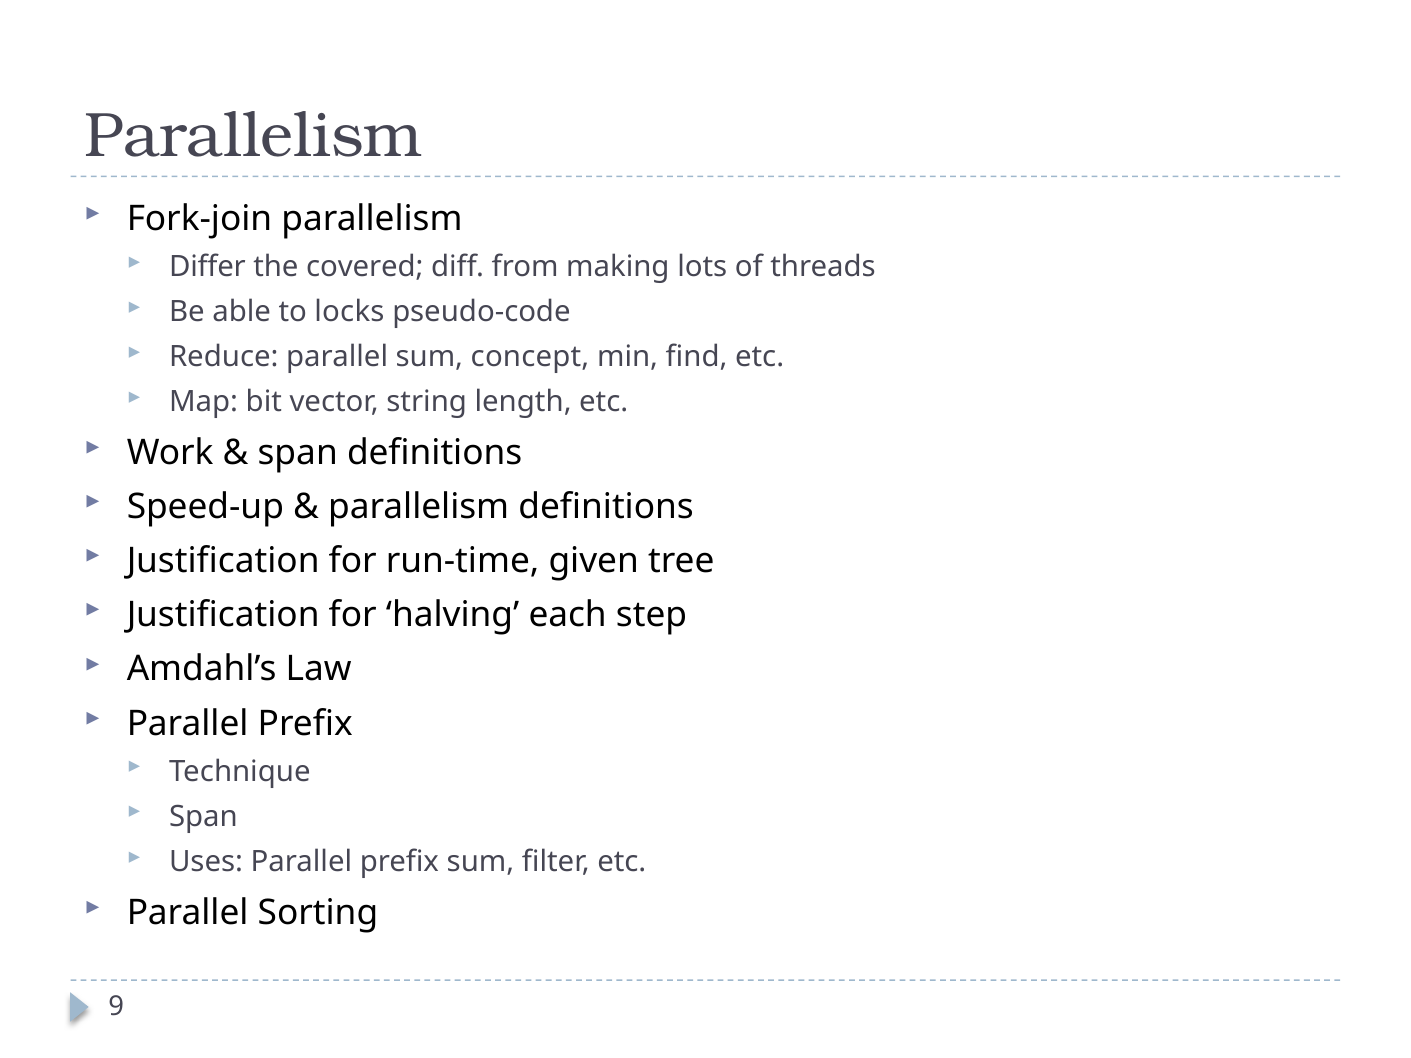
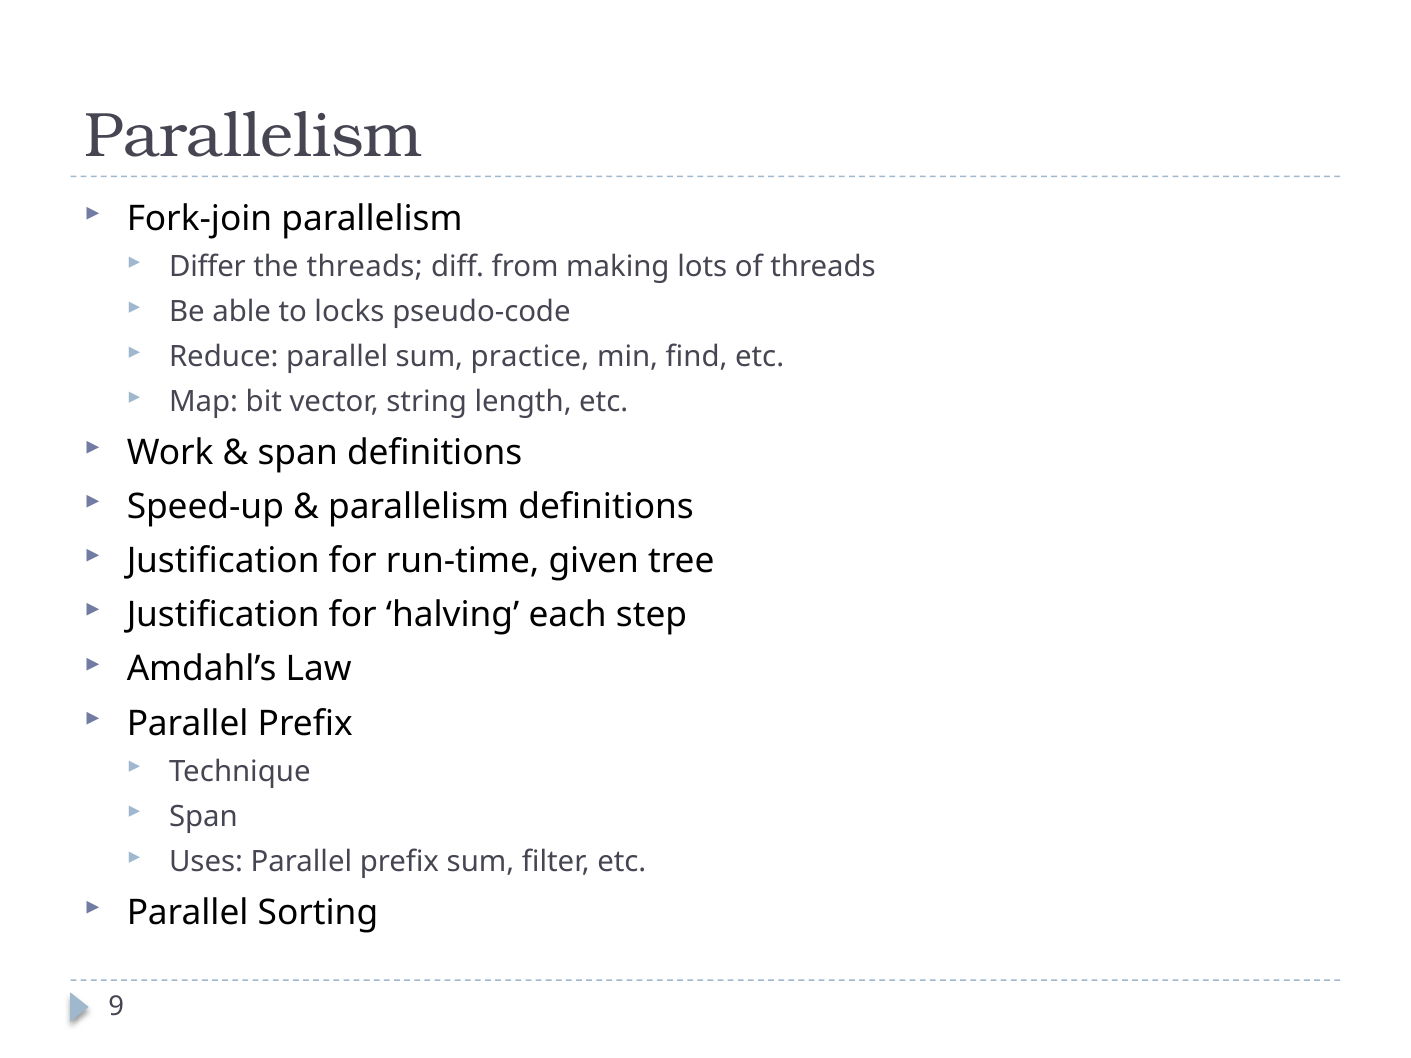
the covered: covered -> threads
concept: concept -> practice
